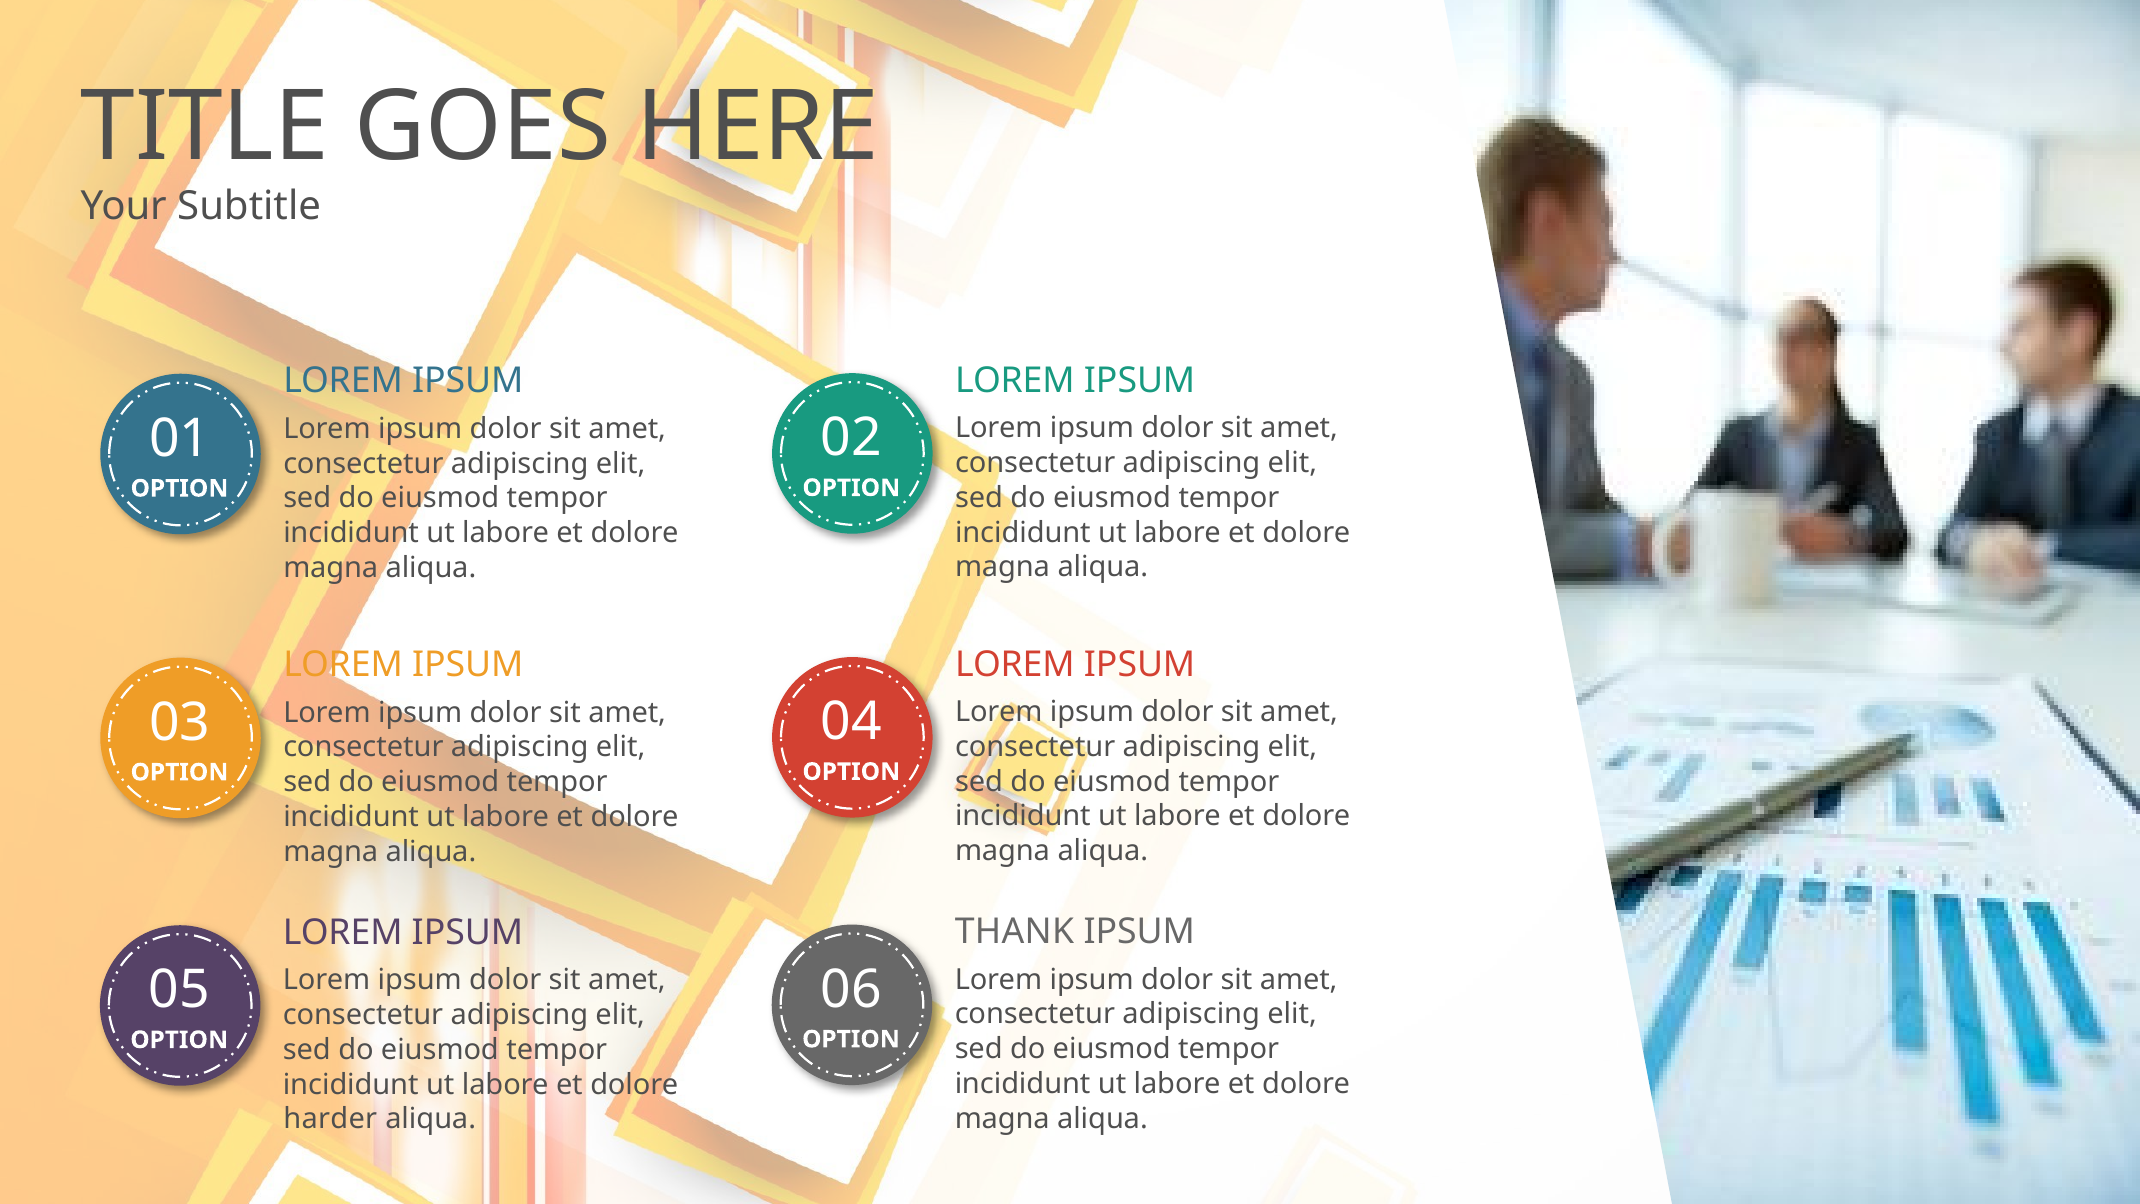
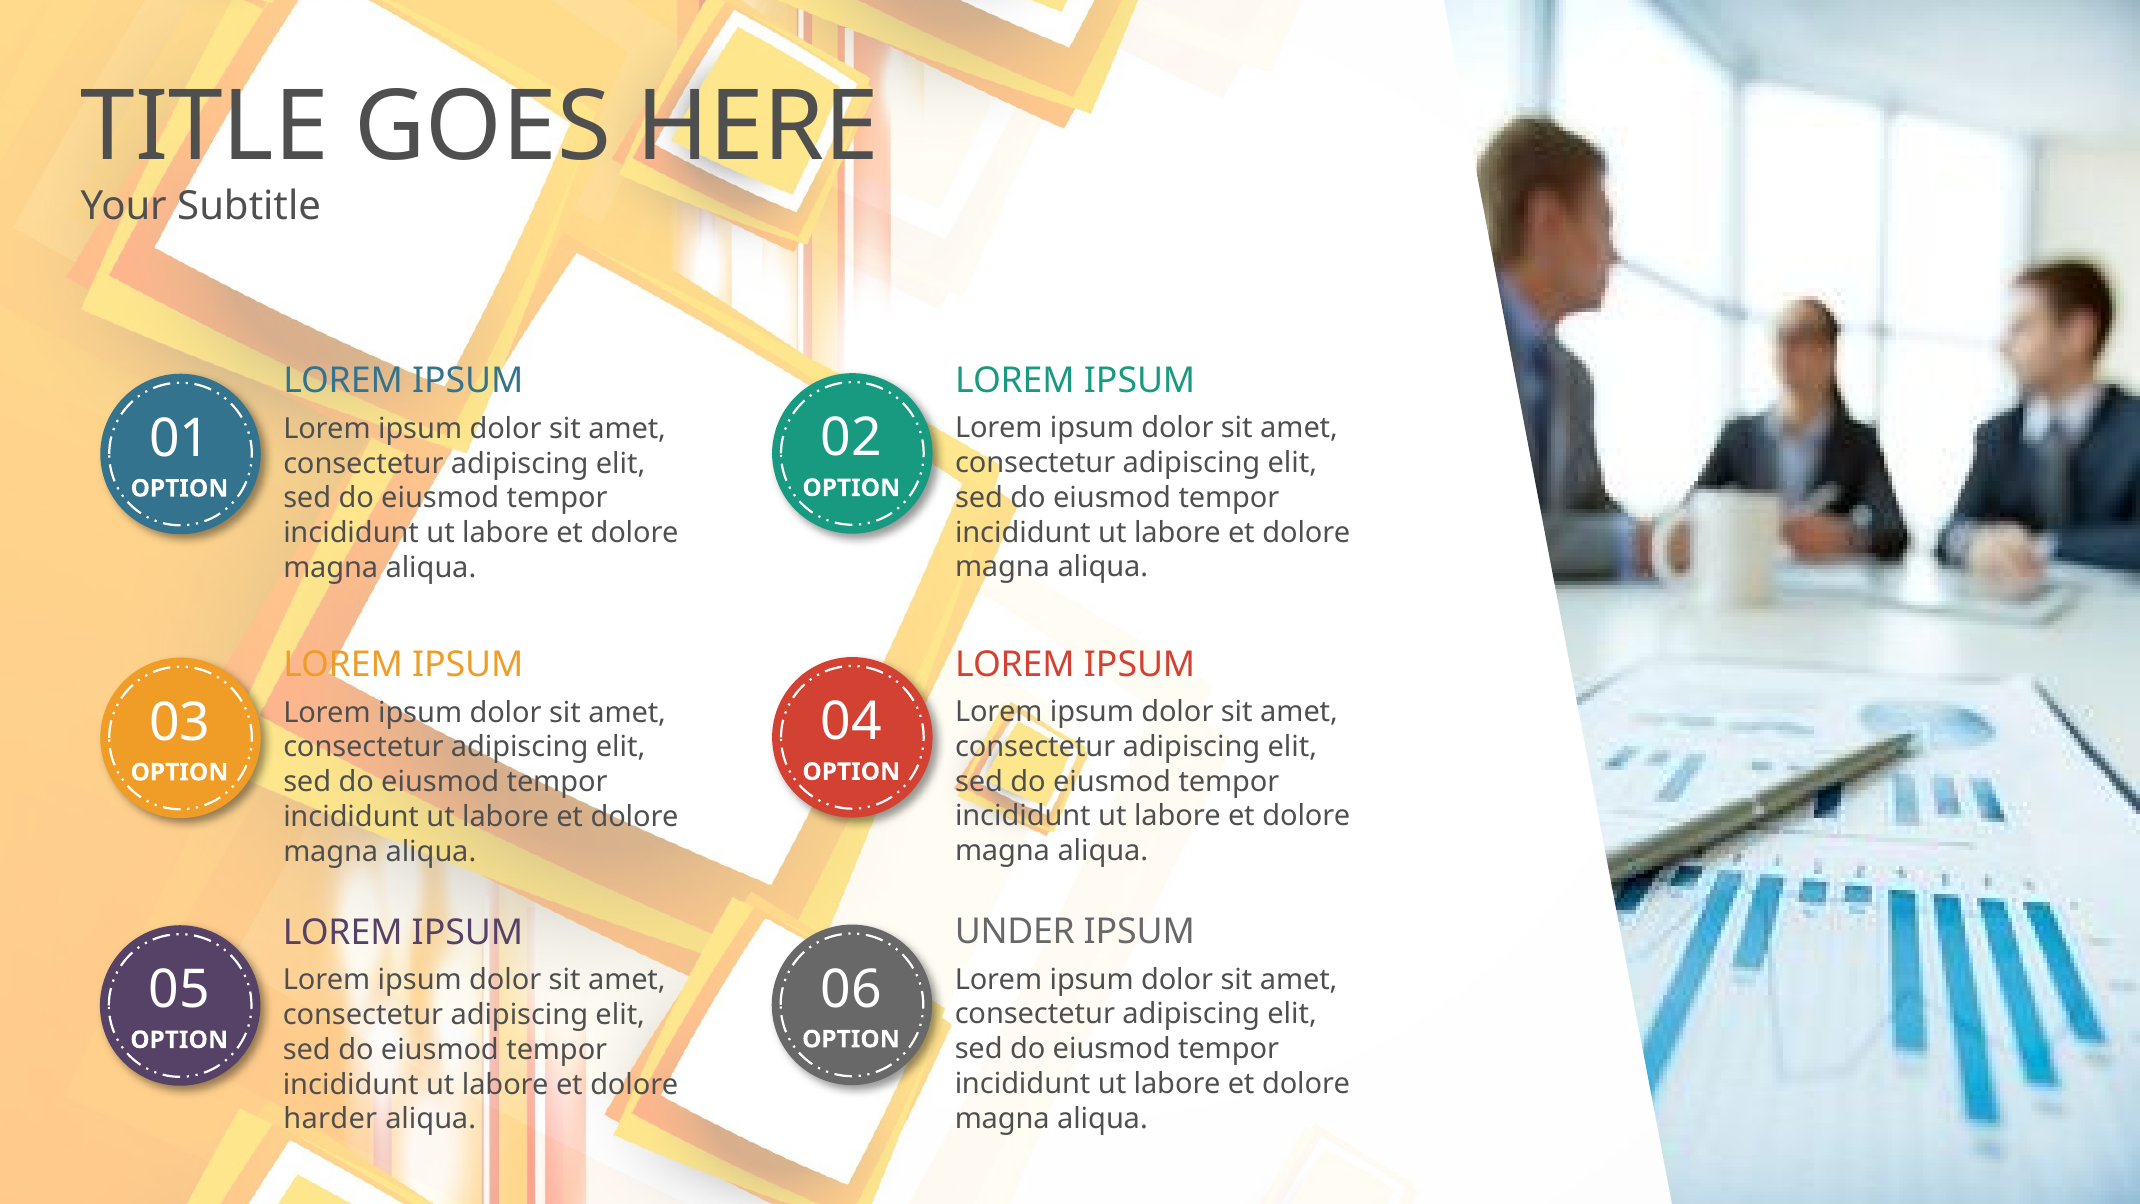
THANK: THANK -> UNDER
